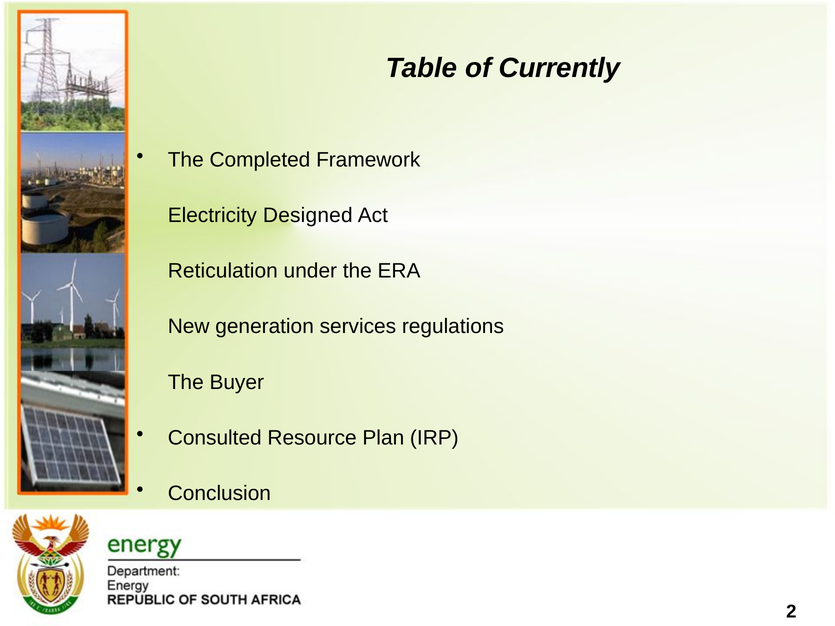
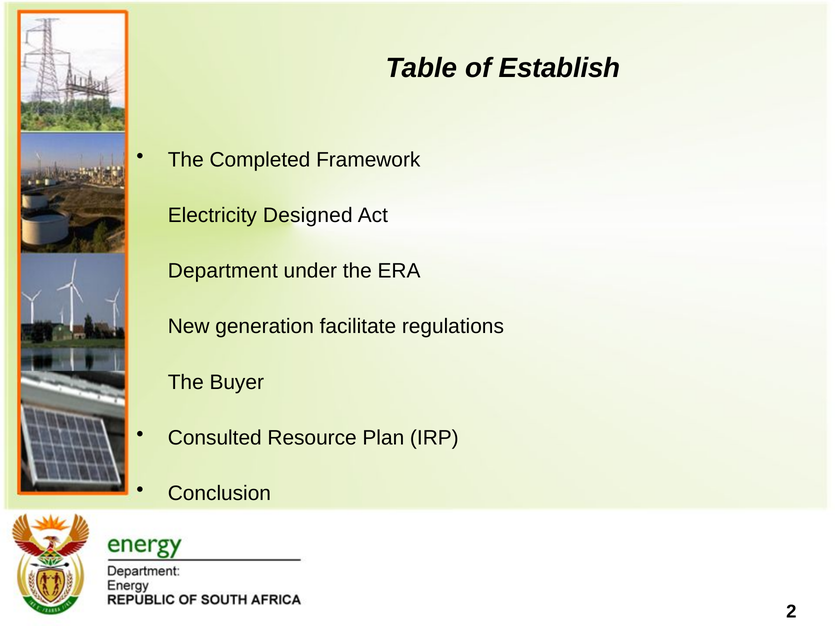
Currently: Currently -> Establish
Reticulation: Reticulation -> Department
services: services -> facilitate
